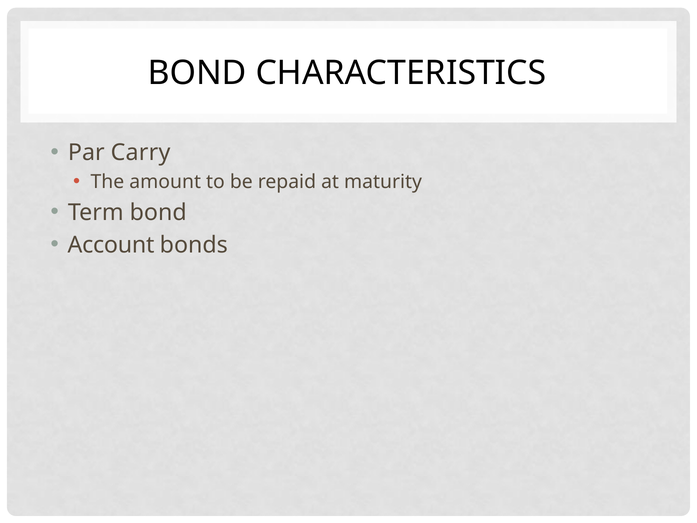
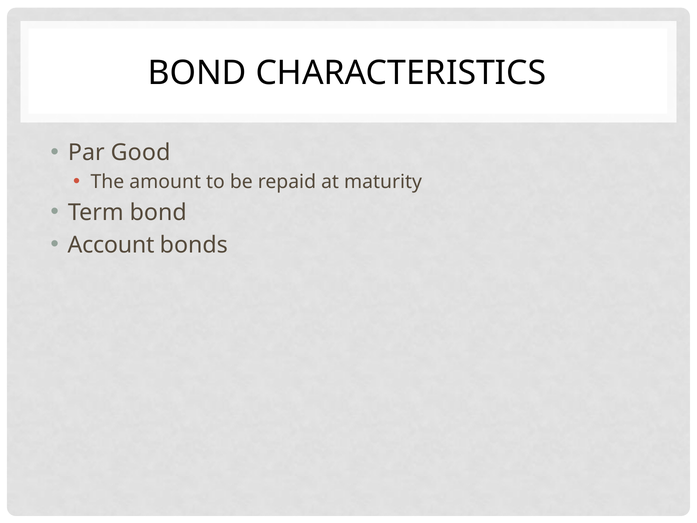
Carry: Carry -> Good
